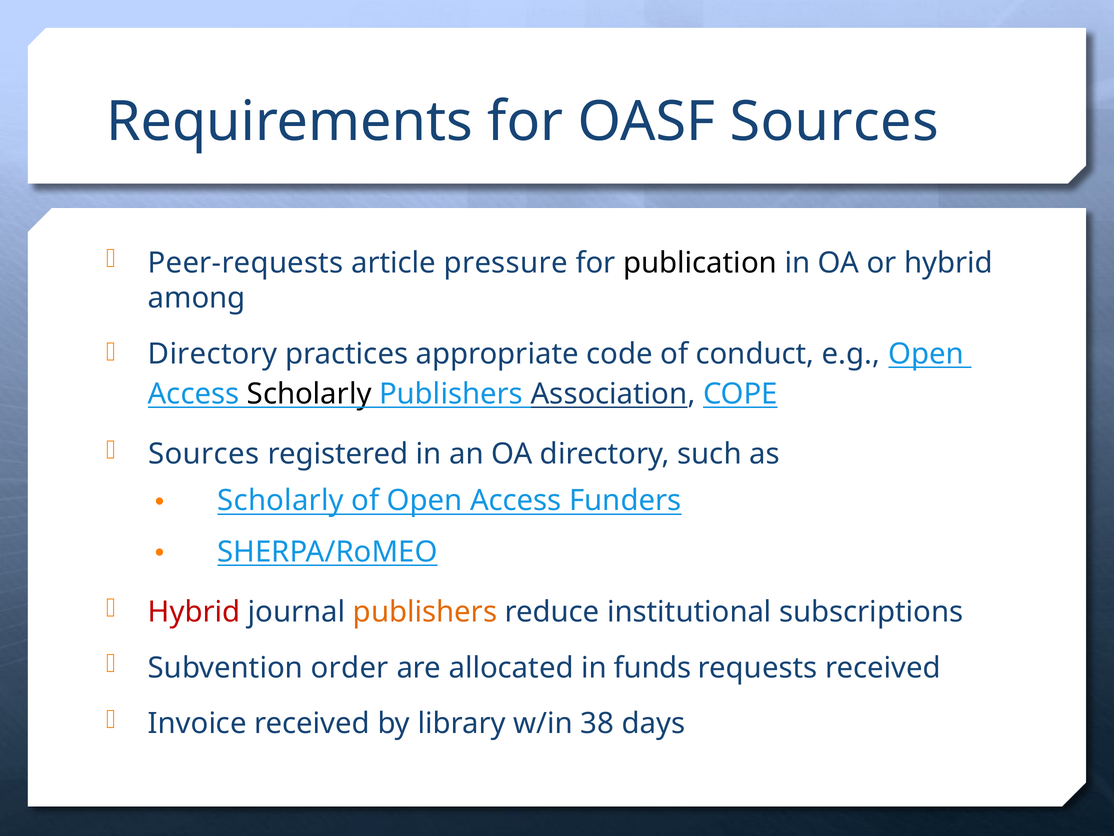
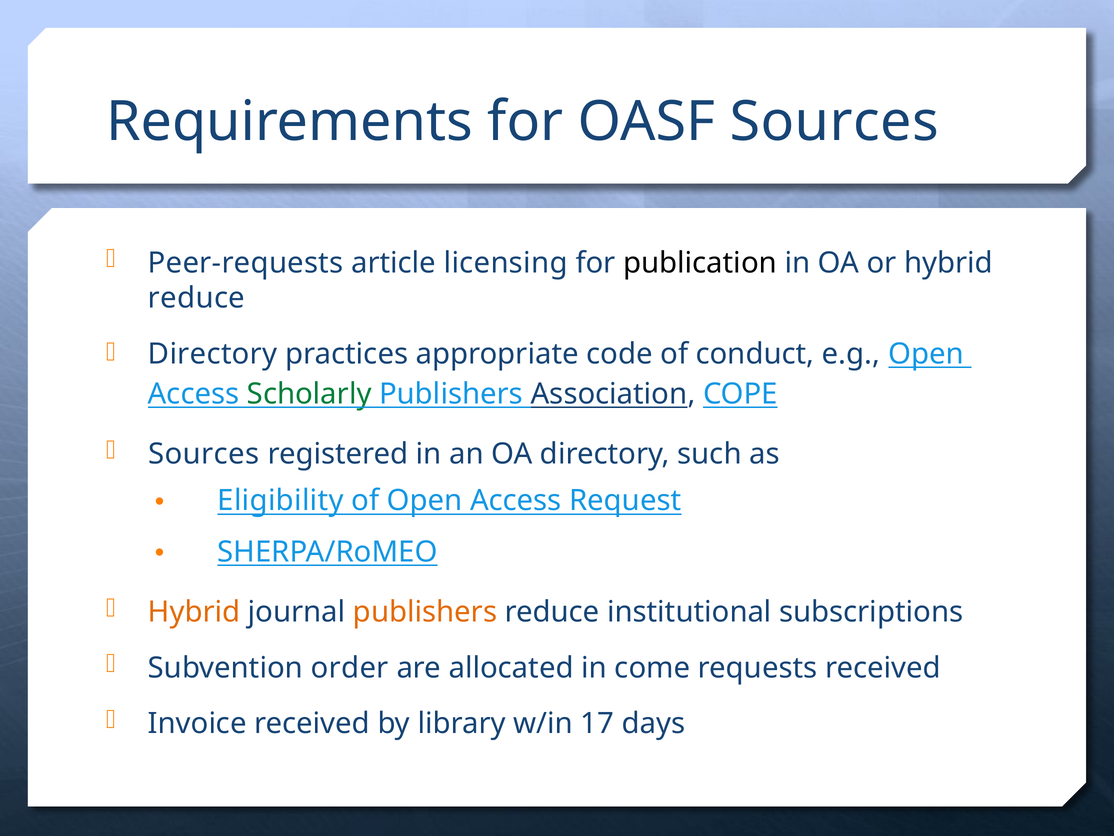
pressure: pressure -> licensing
among at (197, 298): among -> reduce
Scholarly at (309, 394) colour: black -> green
Scholarly at (281, 500): Scholarly -> Eligibility
Funders: Funders -> Request
Hybrid at (194, 612) colour: red -> orange
funds: funds -> come
38: 38 -> 17
